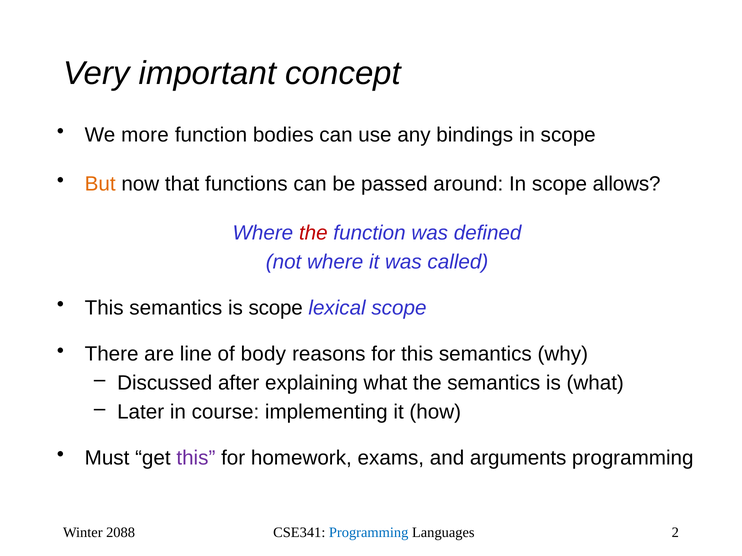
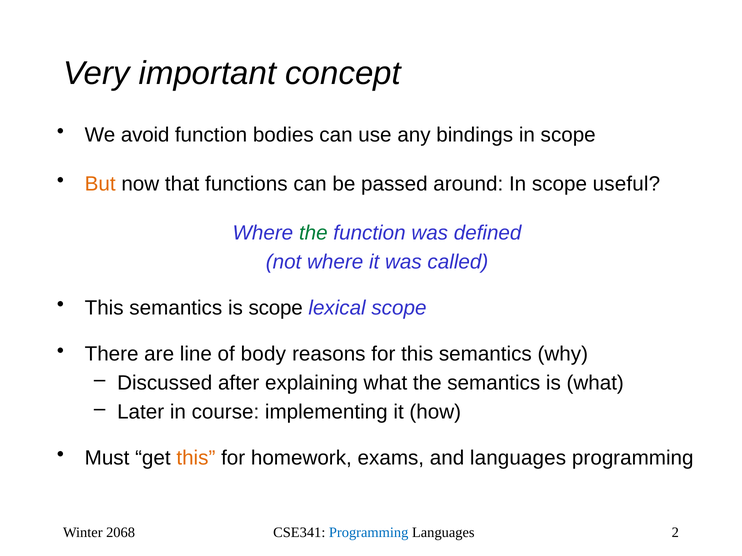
more: more -> avoid
allows: allows -> useful
the at (313, 233) colour: red -> green
this at (196, 458) colour: purple -> orange
and arguments: arguments -> languages
2088: 2088 -> 2068
